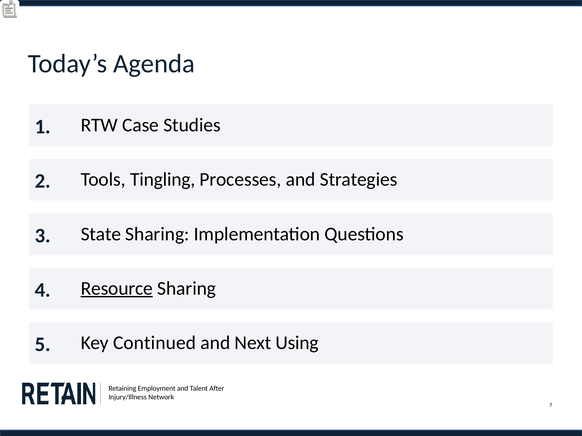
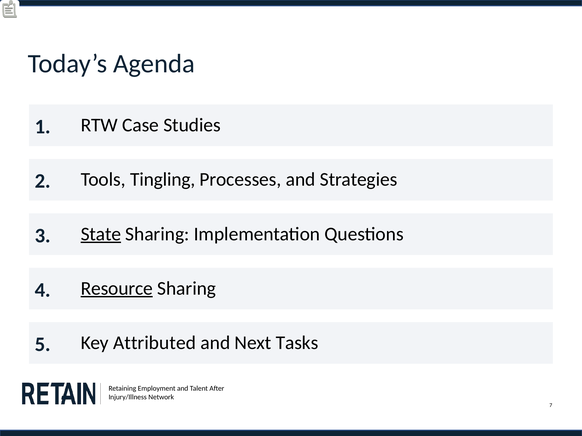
State underline: none -> present
Continued: Continued -> Attributed
Using: Using -> Tasks
